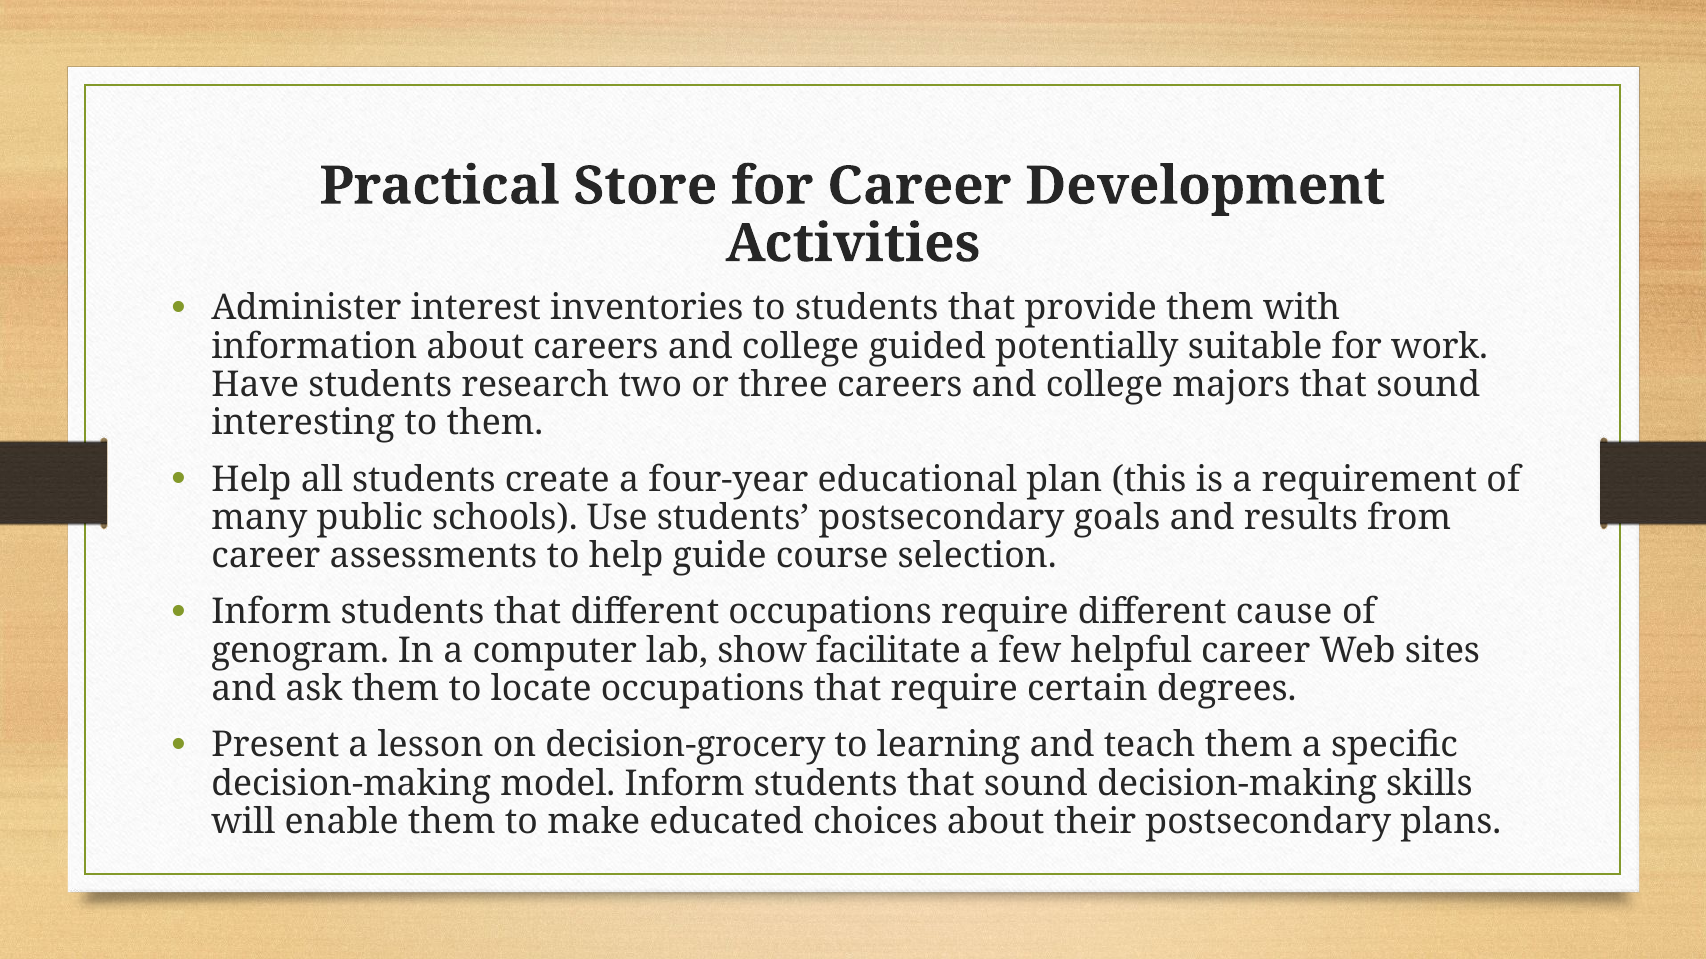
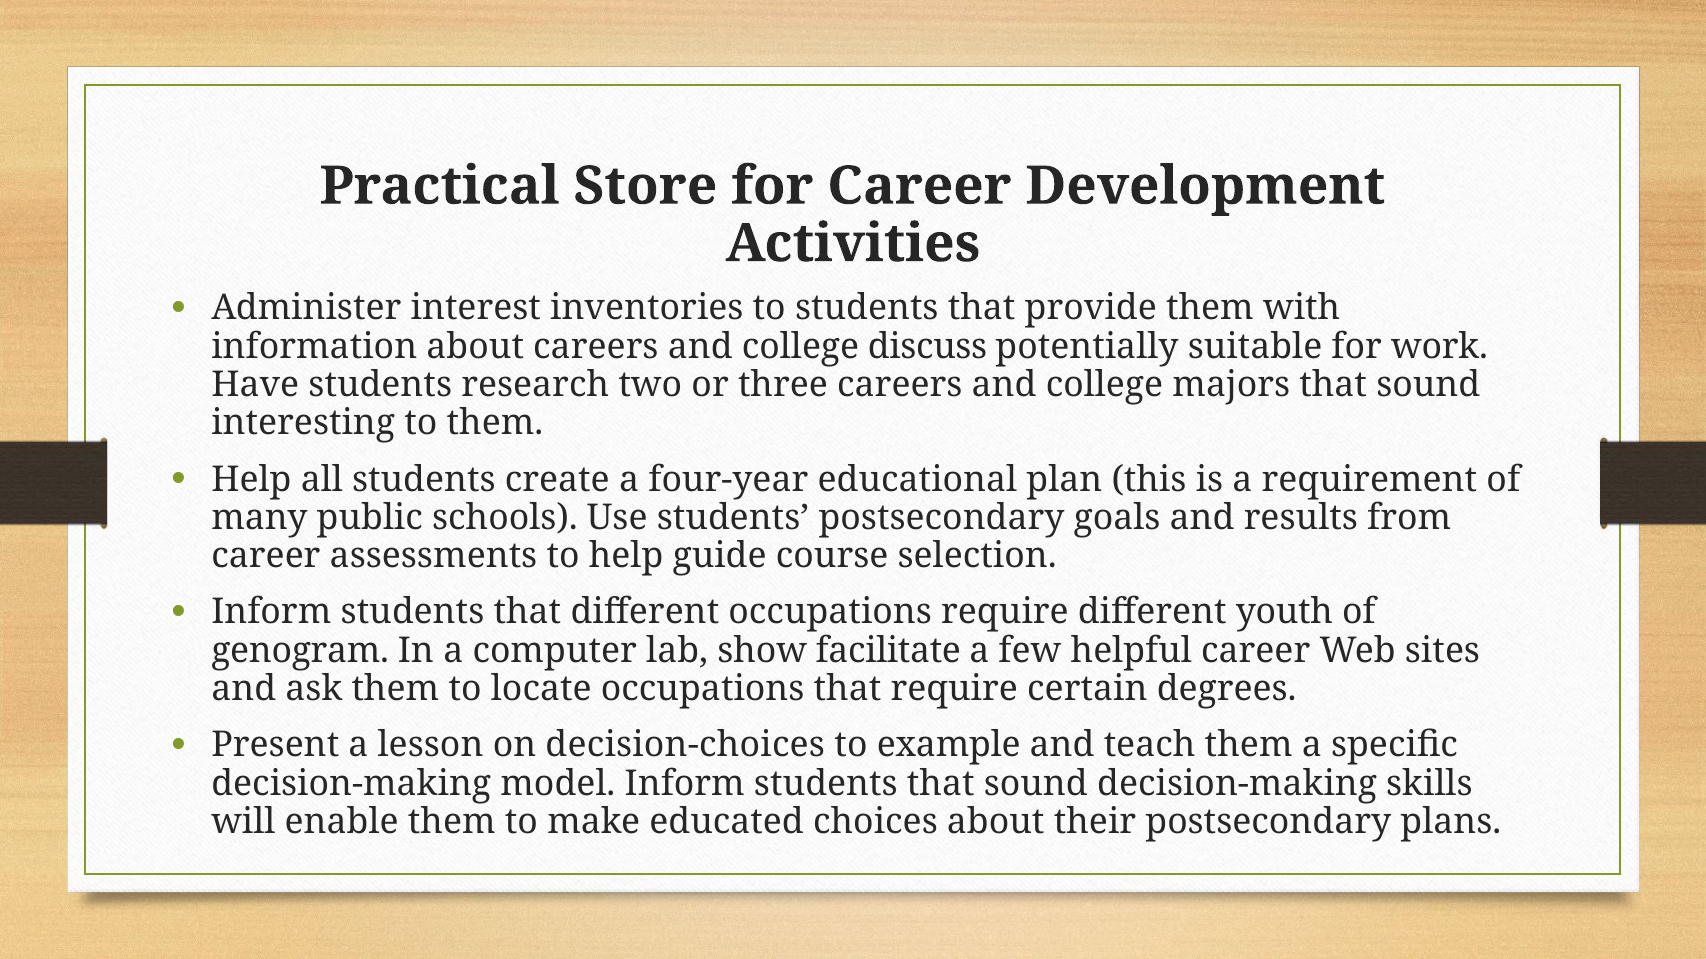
guided: guided -> discuss
cause: cause -> youth
decision-grocery: decision-grocery -> decision-choices
learning: learning -> example
